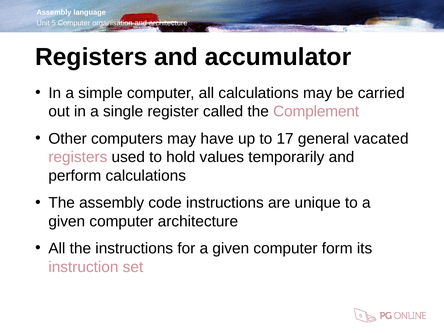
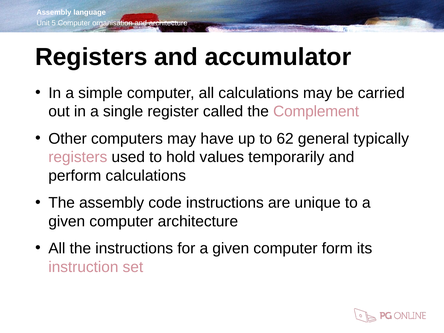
17: 17 -> 62
vacated: vacated -> typically
